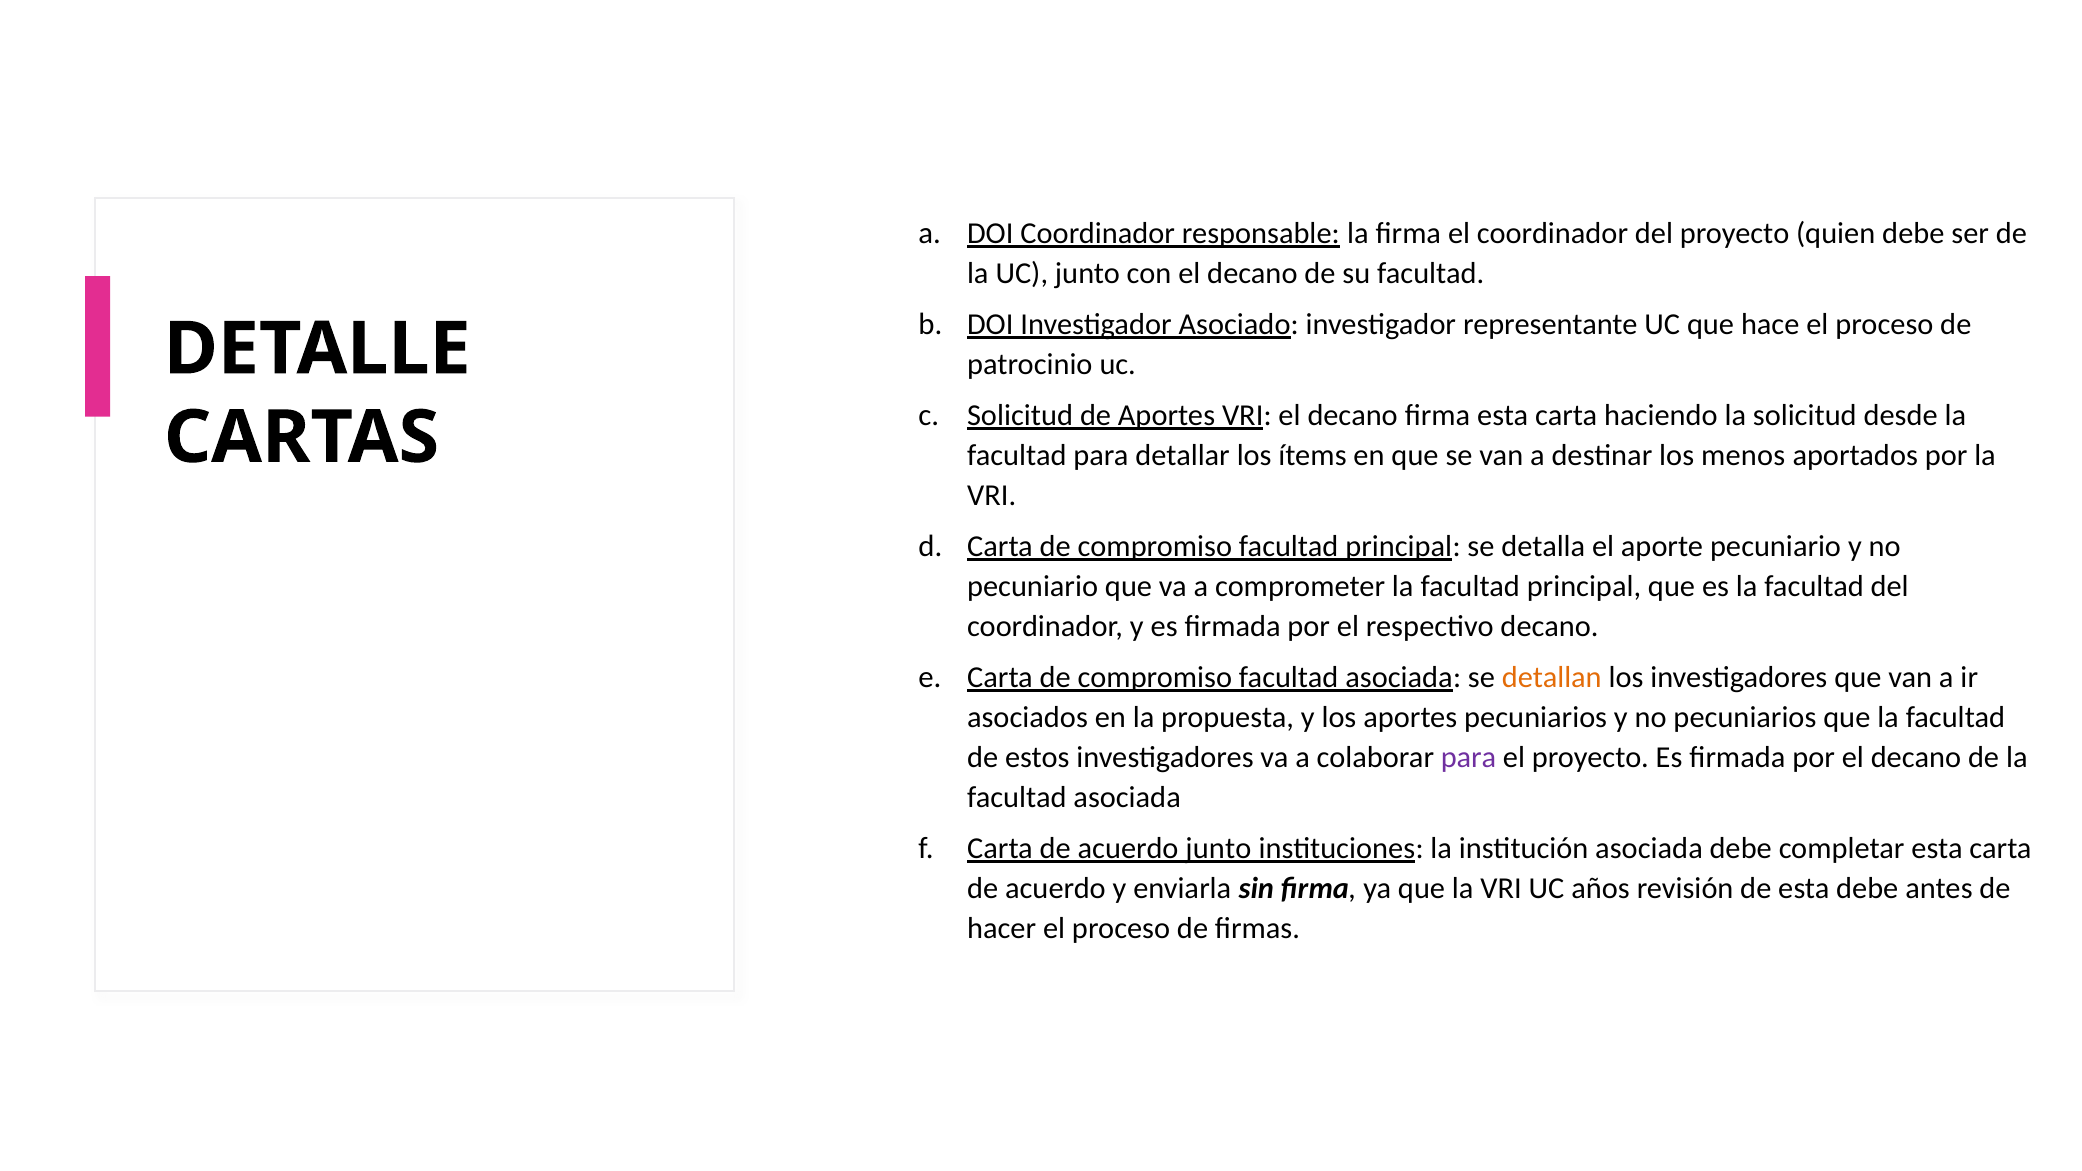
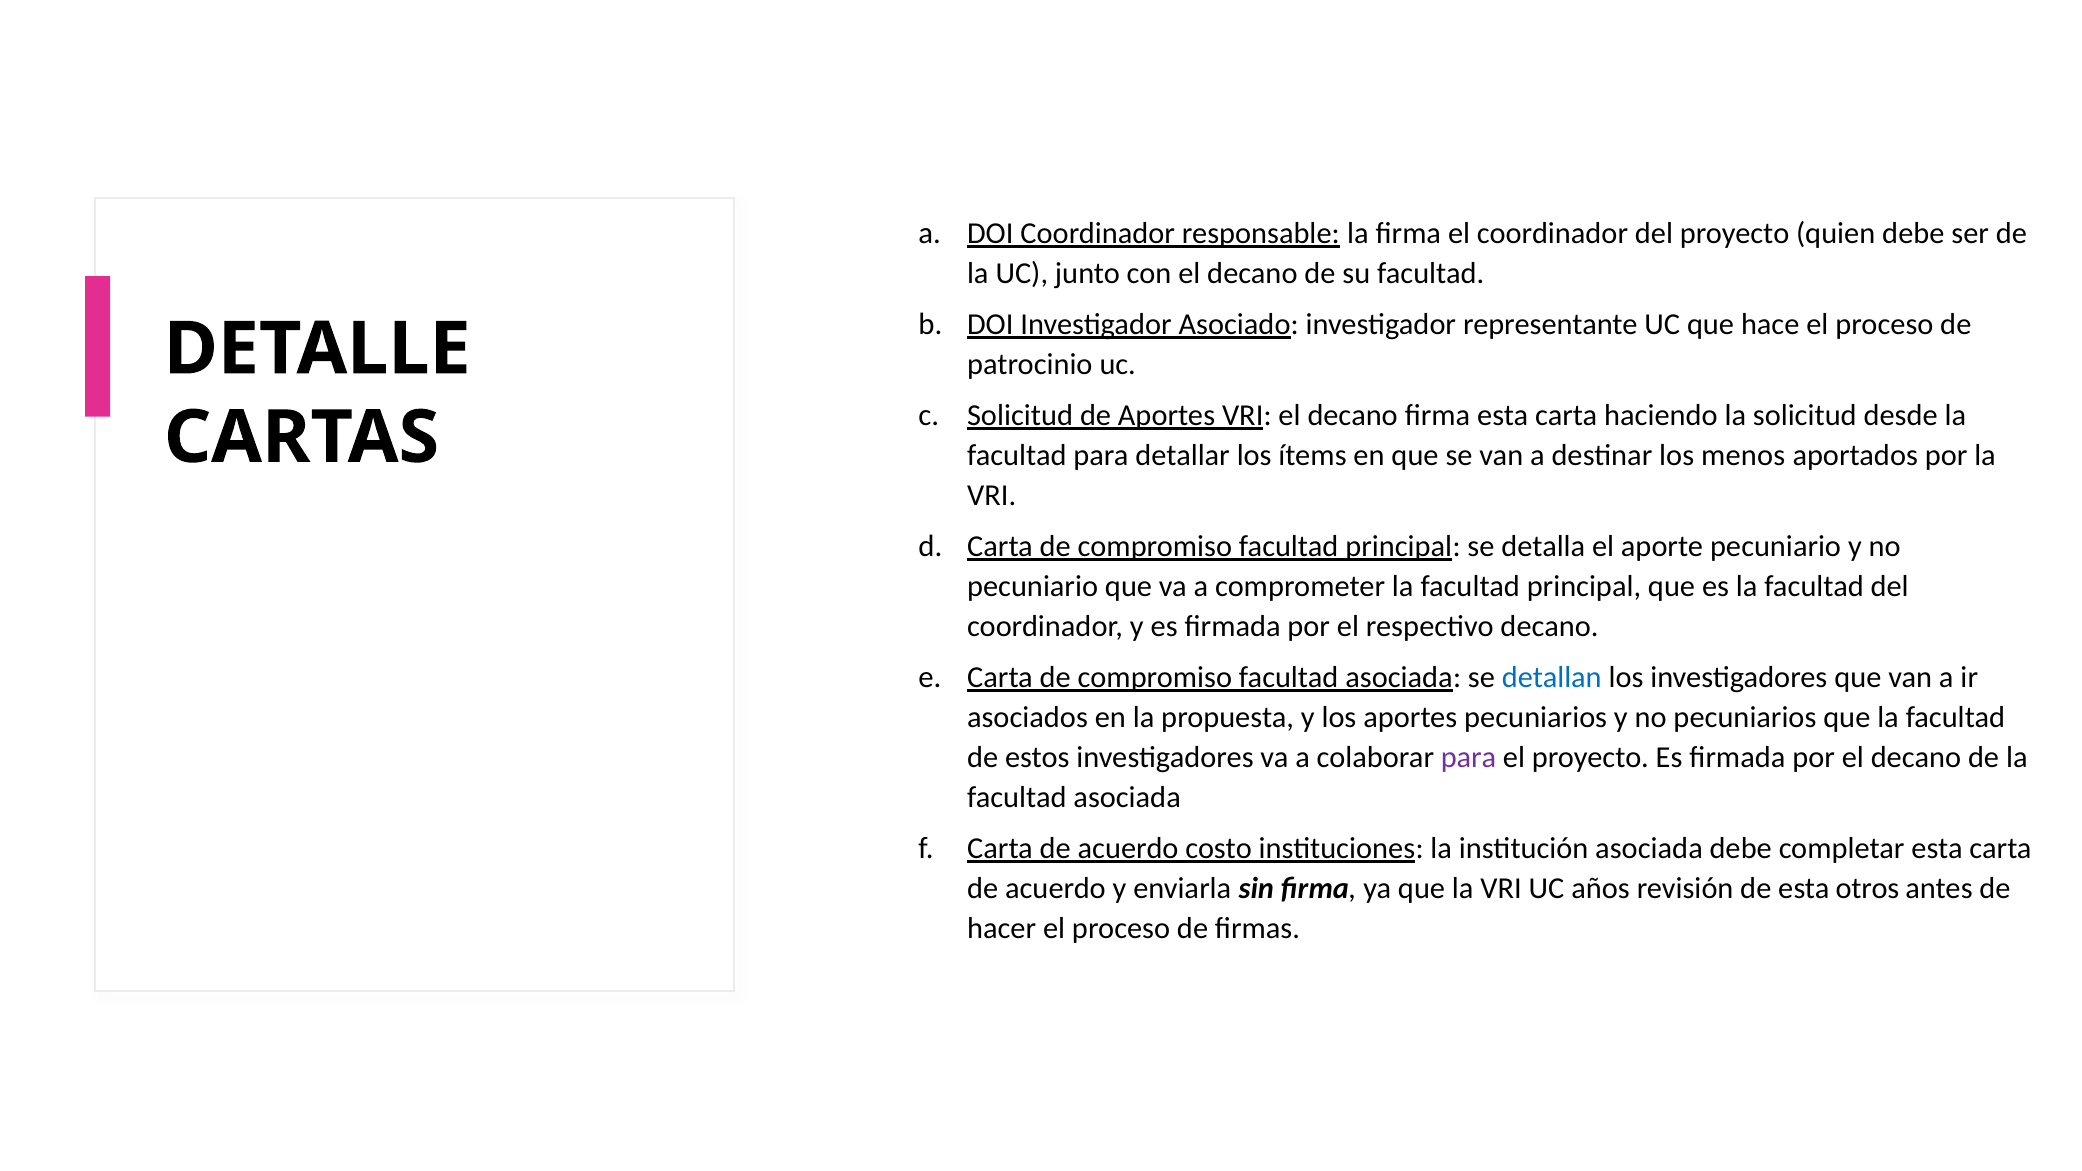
detallan colour: orange -> blue
acuerdo junto: junto -> costo
esta debe: debe -> otros
